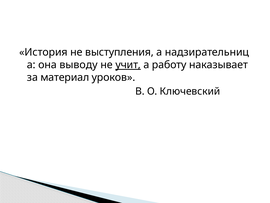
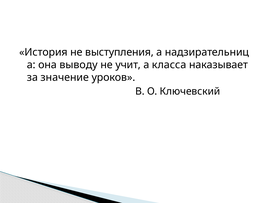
учит underline: present -> none
работу: работу -> класса
материал: материал -> значение
